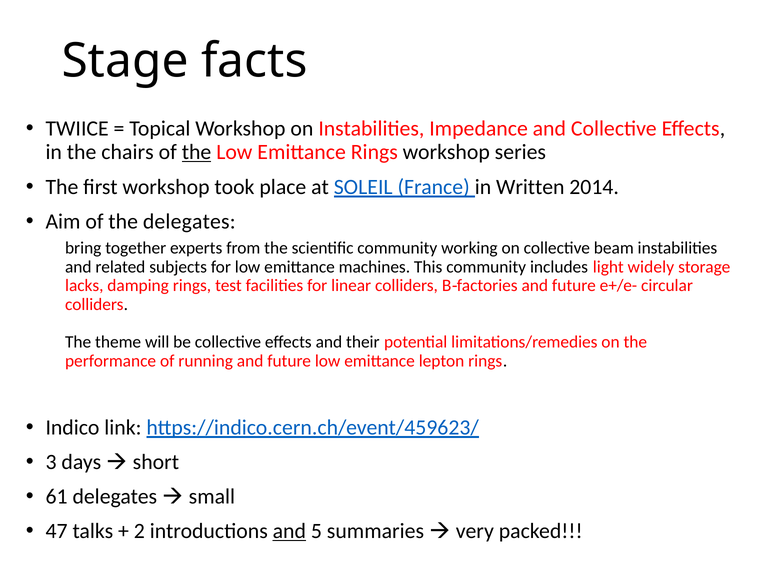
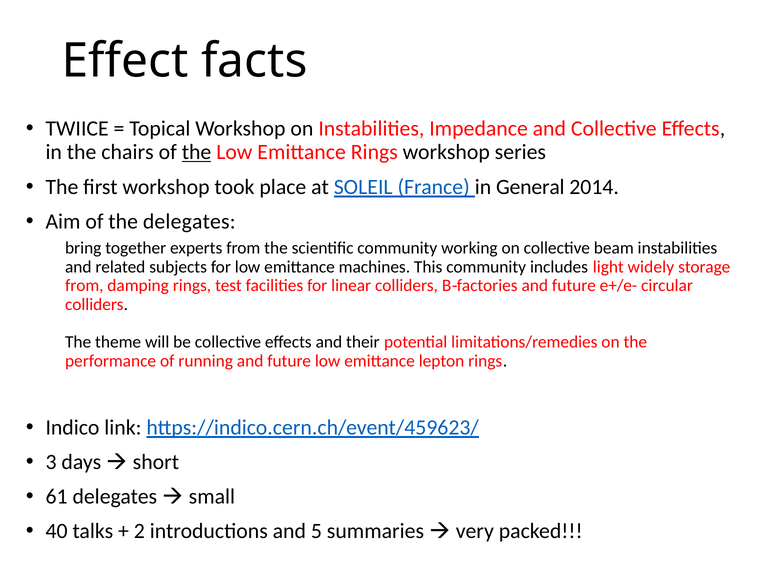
Stage: Stage -> Effect
Written: Written -> General
lacks at (84, 285): lacks -> from
47: 47 -> 40
and at (289, 530) underline: present -> none
